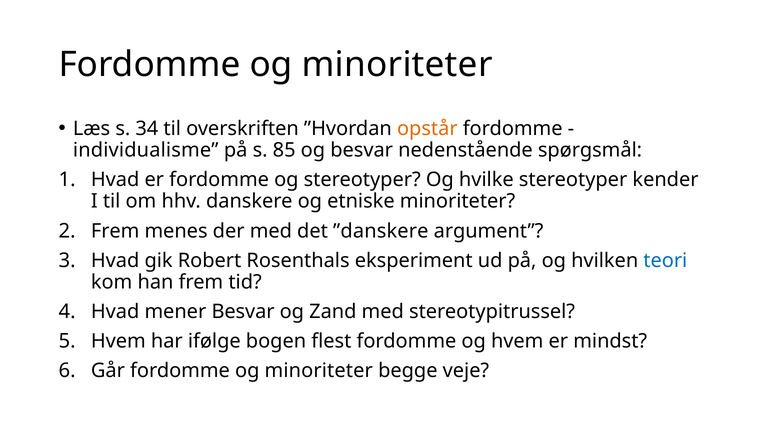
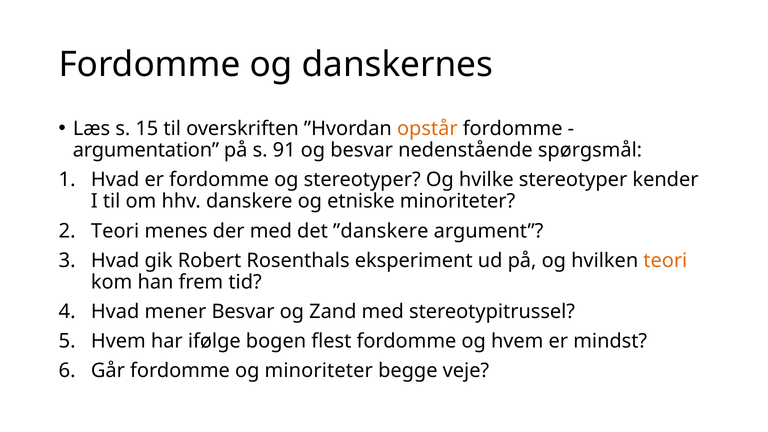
minoriteter at (397, 65): minoriteter -> danskernes
34: 34 -> 15
individualisme: individualisme -> argumentation
85: 85 -> 91
Frem at (115, 231): Frem -> Teori
teori at (665, 261) colour: blue -> orange
